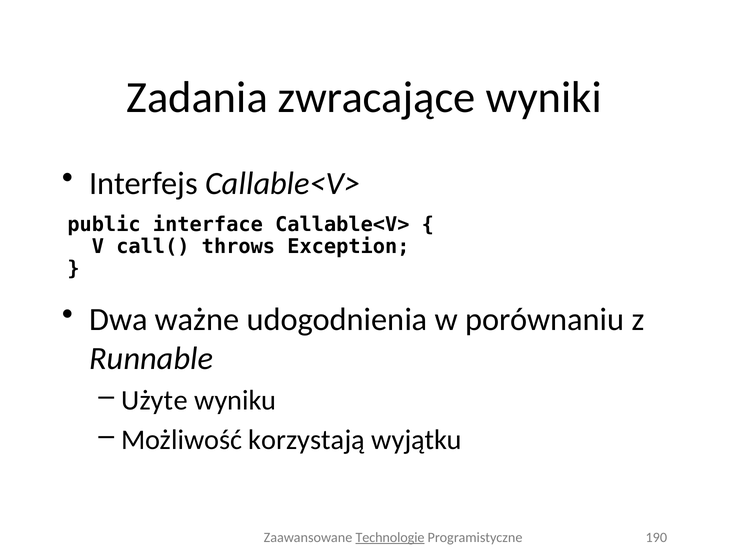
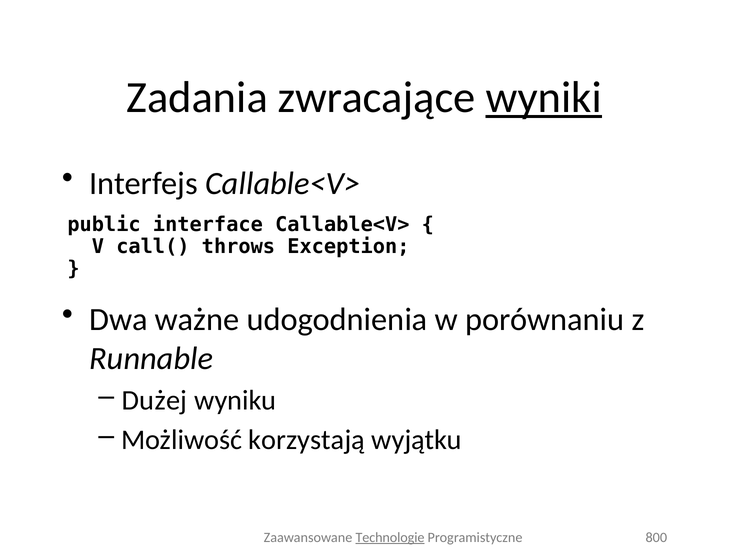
wyniki underline: none -> present
Użyte: Użyte -> Dużej
190: 190 -> 800
